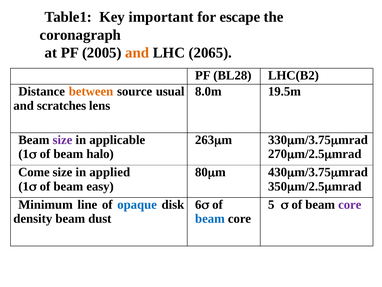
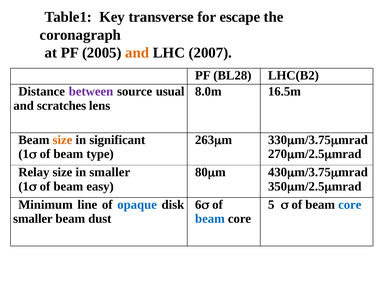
important: important -> transverse
2065: 2065 -> 2007
between colour: orange -> purple
19.5m: 19.5m -> 16.5m
size at (62, 140) colour: purple -> orange
applicable: applicable -> significant
halo: halo -> type
Come: Come -> Relay
in applied: applied -> smaller
core at (350, 204) colour: purple -> blue
density at (33, 218): density -> smaller
